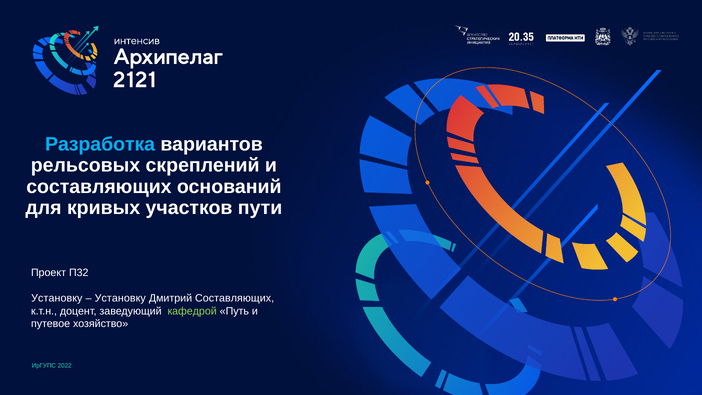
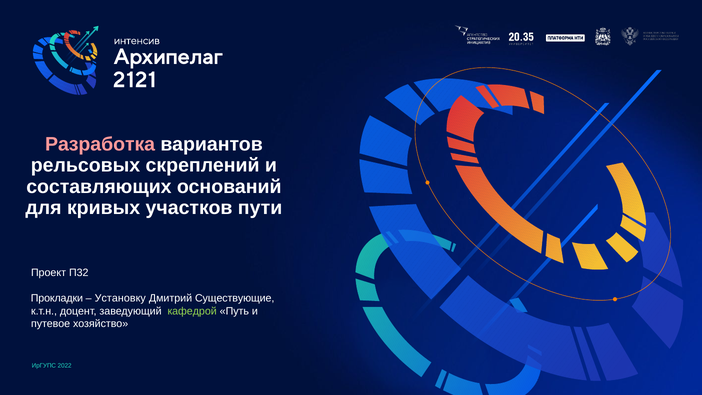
Разработка colour: light blue -> pink
Установку at (57, 298): Установку -> Прокладки
Дмитрий Составляющих: Составляющих -> Существующие
